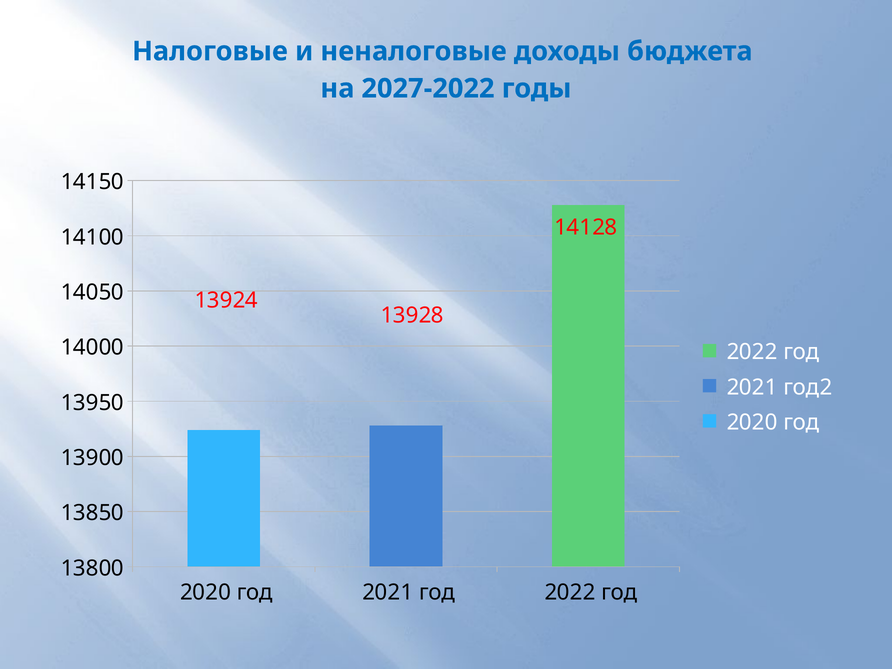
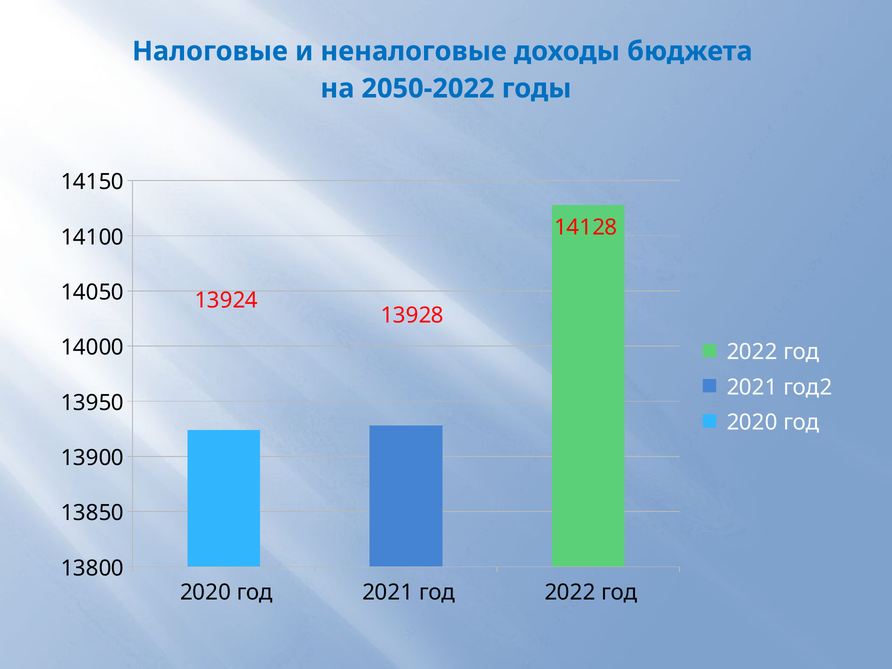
2027-2022: 2027-2022 -> 2050-2022
